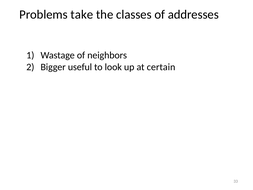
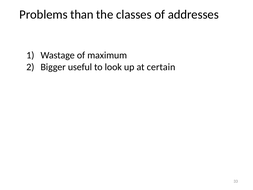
take: take -> than
neighbors: neighbors -> maximum
